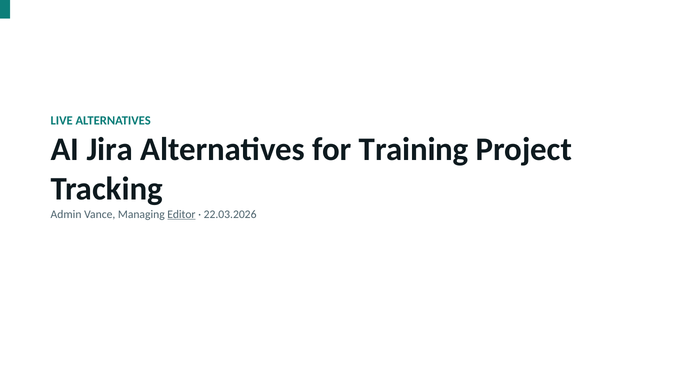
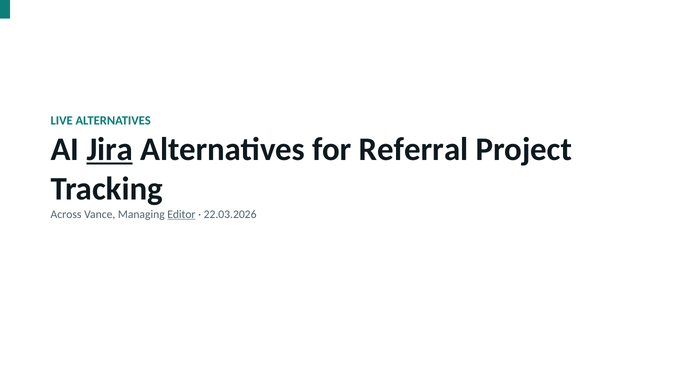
Jira underline: none -> present
Training: Training -> Referral
Admin: Admin -> Across
